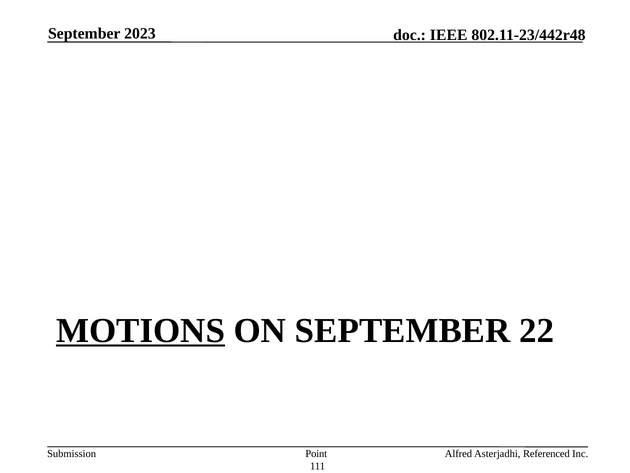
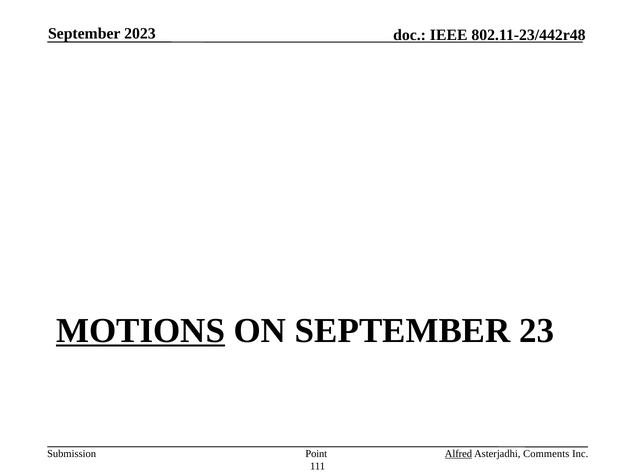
22: 22 -> 23
Alfred underline: none -> present
Referenced: Referenced -> Comments
